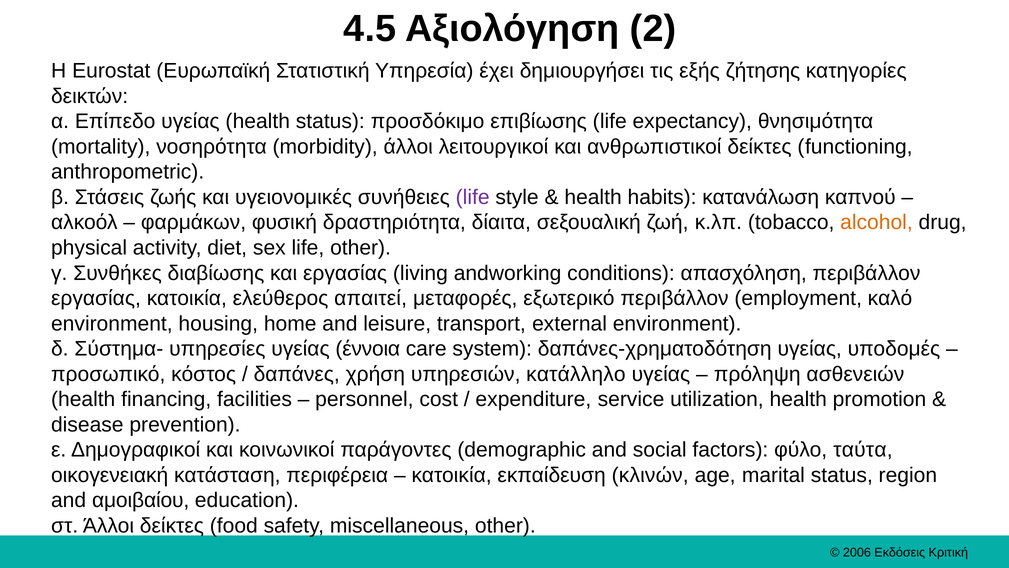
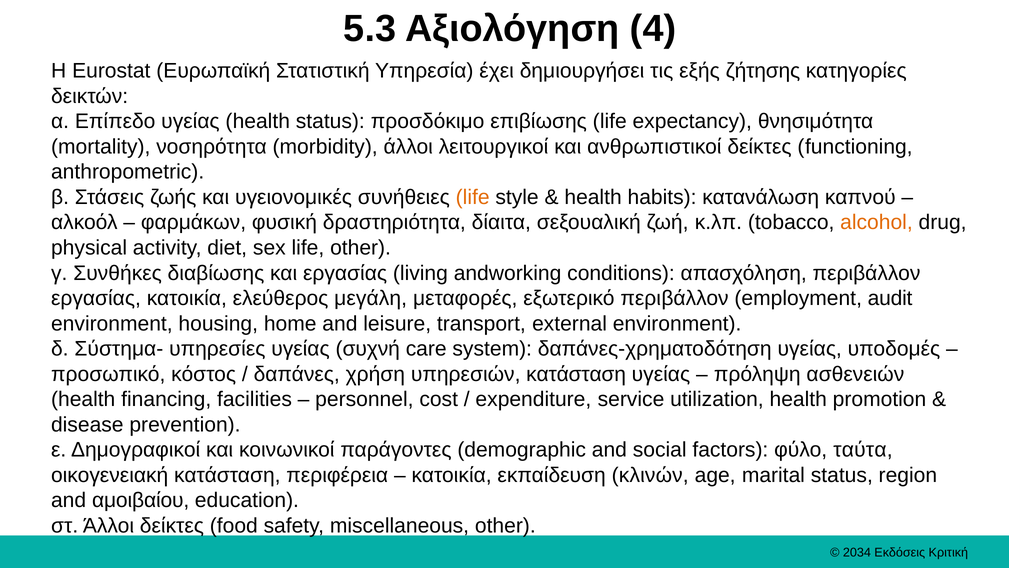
4.5: 4.5 -> 5.3
2: 2 -> 4
life at (473, 197) colour: purple -> orange
απαιτεί: απαιτεί -> μεγάλη
καλό: καλό -> audit
έννοια: έννοια -> συχνή
υπηρεσιών κατάλληλο: κατάλληλο -> κατάσταση
2006: 2006 -> 2034
